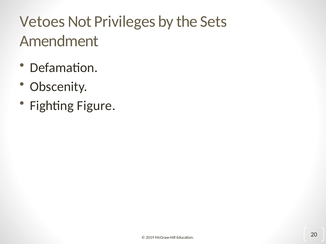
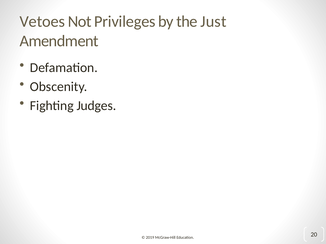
Sets: Sets -> Just
Figure: Figure -> Judges
